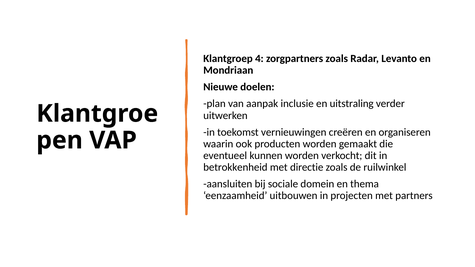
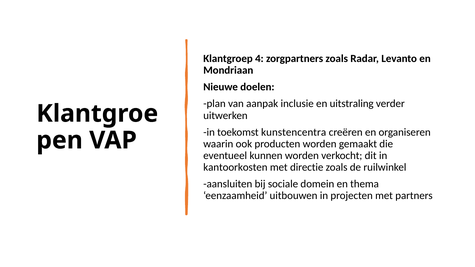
vernieuwingen: vernieuwingen -> kunstencentra
betrokkenheid: betrokkenheid -> kantoorkosten
